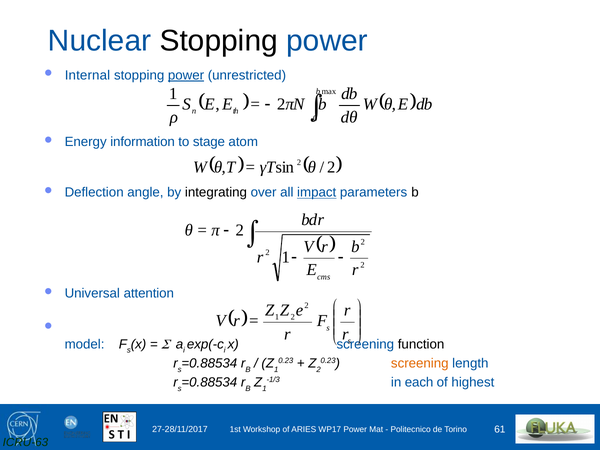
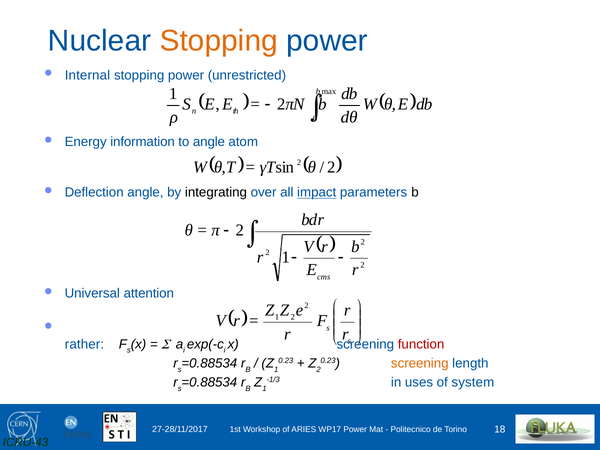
Stopping at (219, 41) colour: black -> orange
power at (186, 75) underline: present -> none
to stage: stage -> angle
model: model -> rather
function colour: black -> red
each: each -> uses
highest: highest -> system
61: 61 -> 18
ICRU-63: ICRU-63 -> ICRU-43
